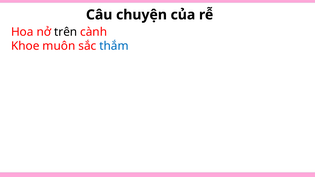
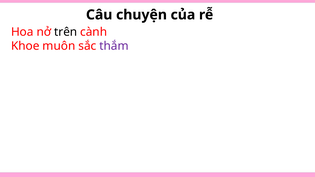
thắm colour: blue -> purple
